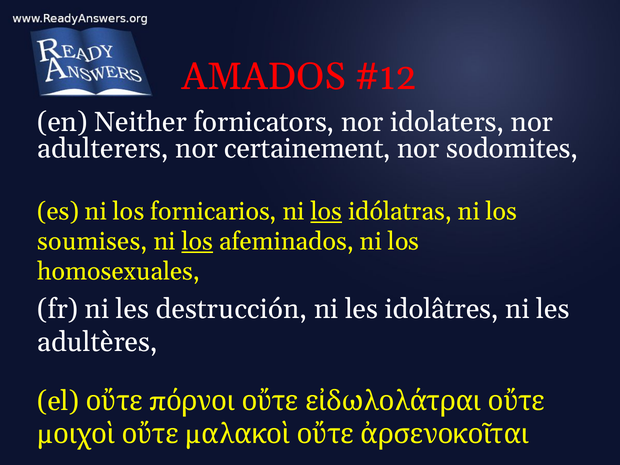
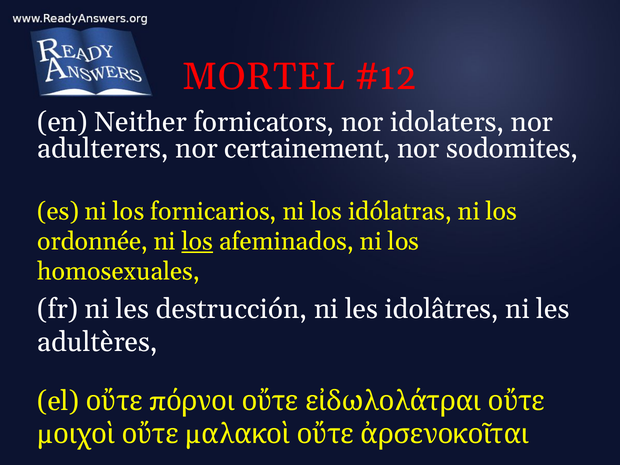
AMADOS: AMADOS -> MORTEL
los at (326, 212) underline: present -> none
soumises: soumises -> ordonnée
